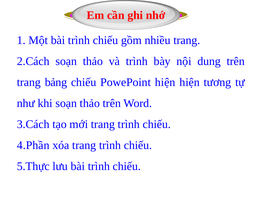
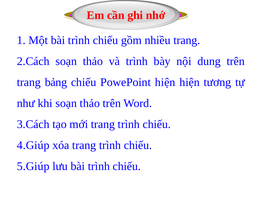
4.Phần: 4.Phần -> 4.Giúp
5.Thực: 5.Thực -> 5.Giúp
